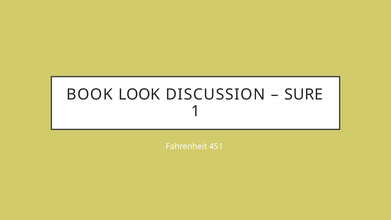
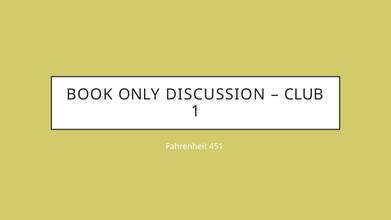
LOOK: LOOK -> ONLY
SURE: SURE -> CLUB
